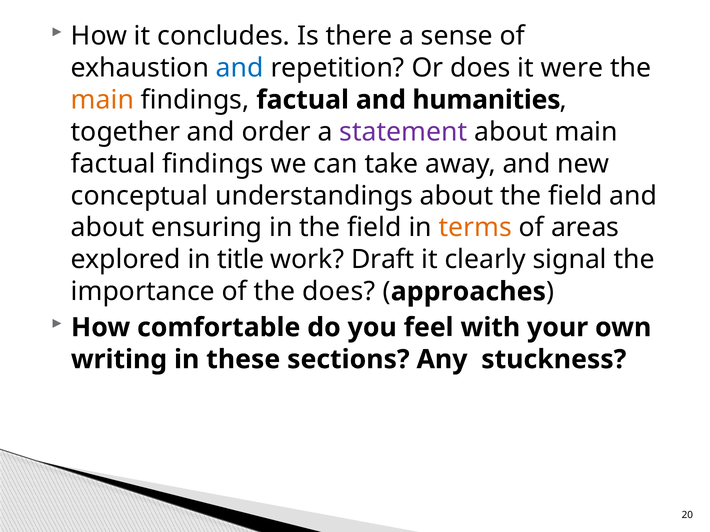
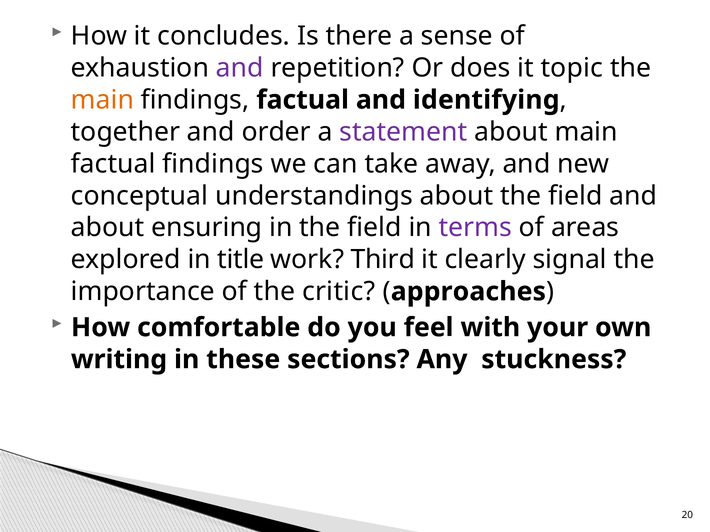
and at (240, 68) colour: blue -> purple
were: were -> topic
humanities: humanities -> identifying
terms colour: orange -> purple
Draft: Draft -> Third
the does: does -> critic
